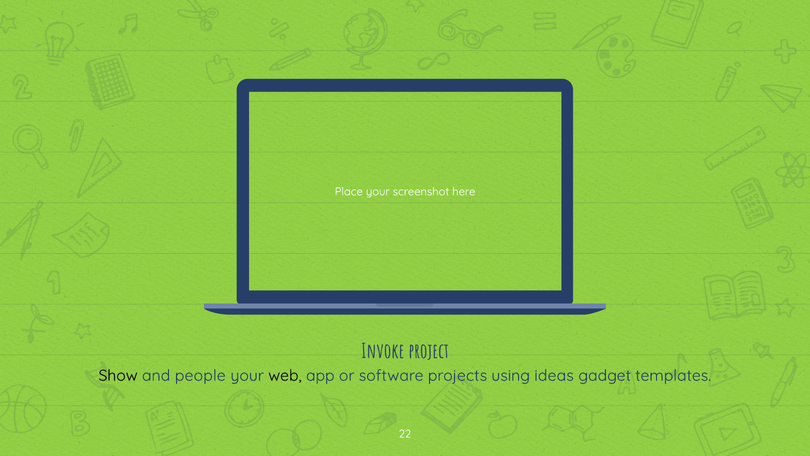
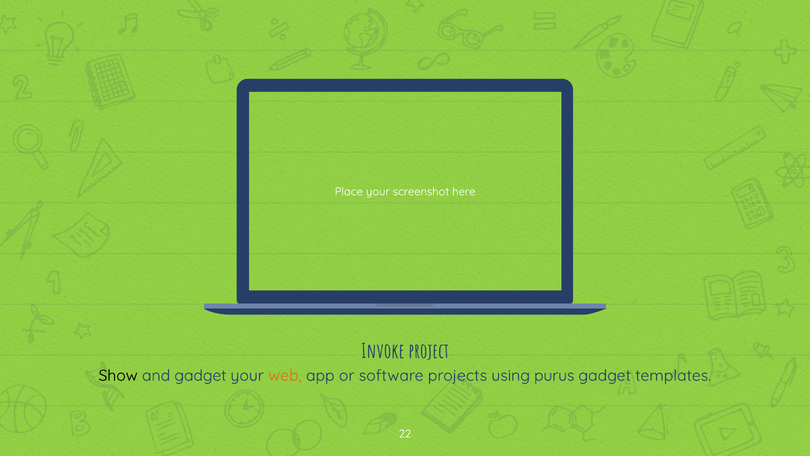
and people: people -> gadget
web colour: black -> orange
ideas: ideas -> purus
